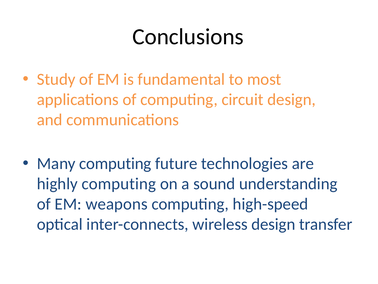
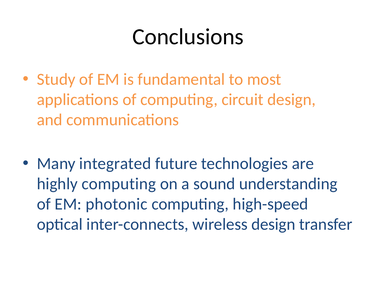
Many computing: computing -> integrated
weapons: weapons -> photonic
